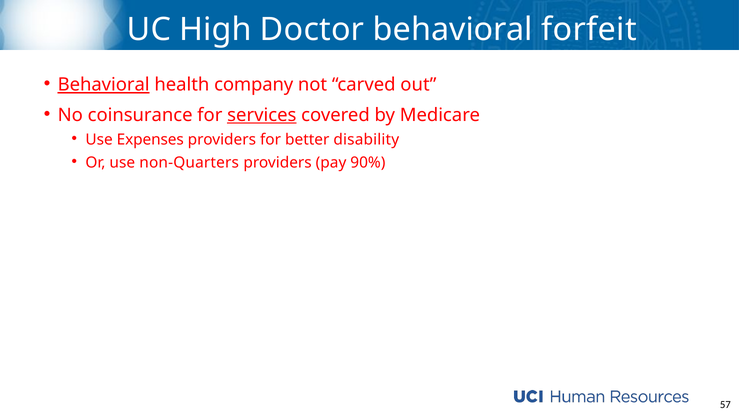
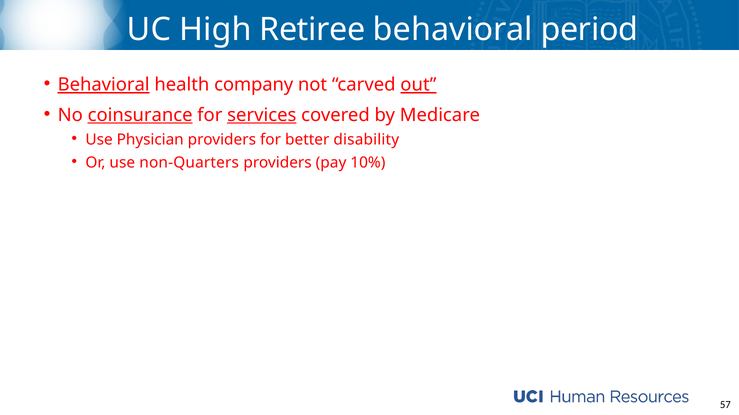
Doctor: Doctor -> Retiree
forfeit: forfeit -> period
out underline: none -> present
coinsurance underline: none -> present
Expenses: Expenses -> Physician
90%: 90% -> 10%
